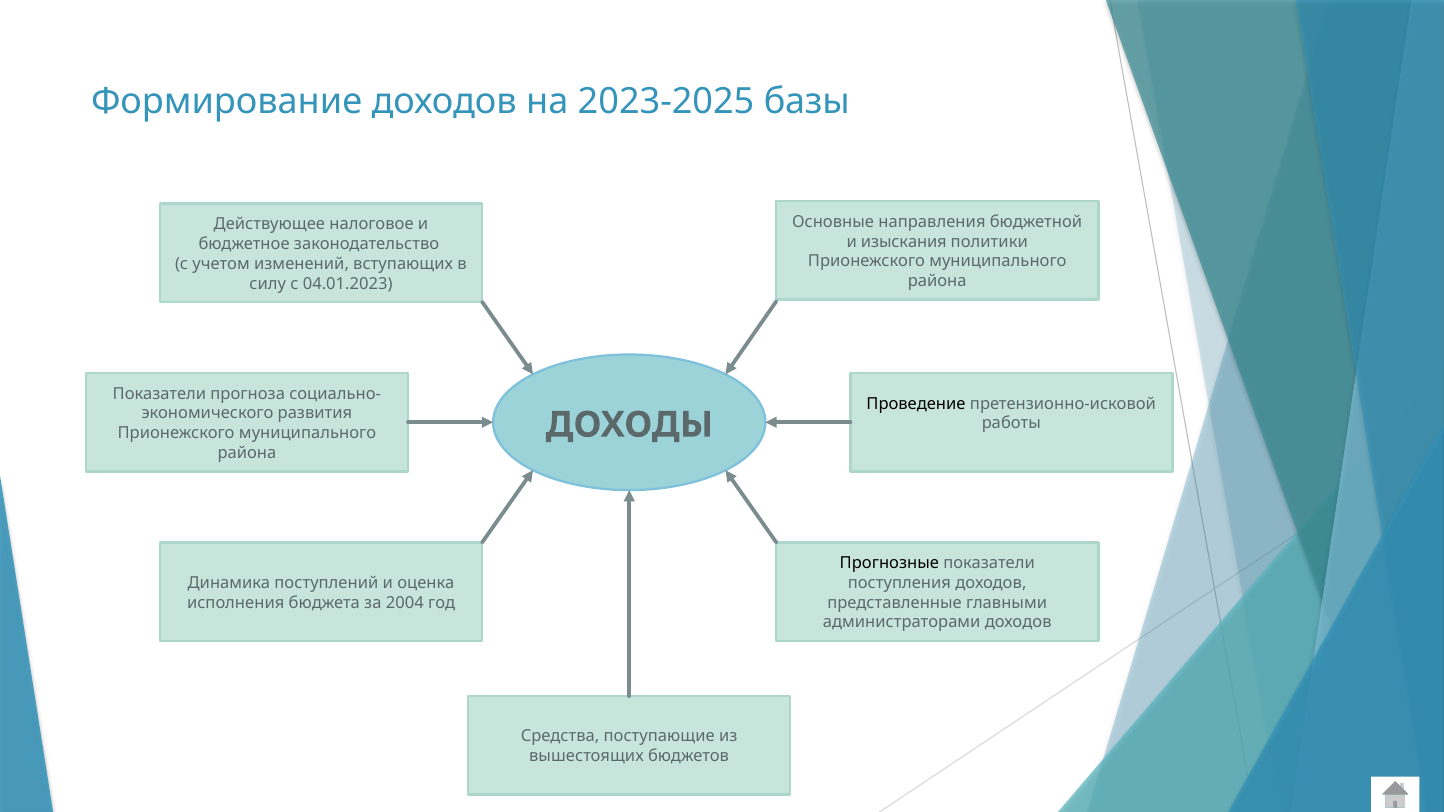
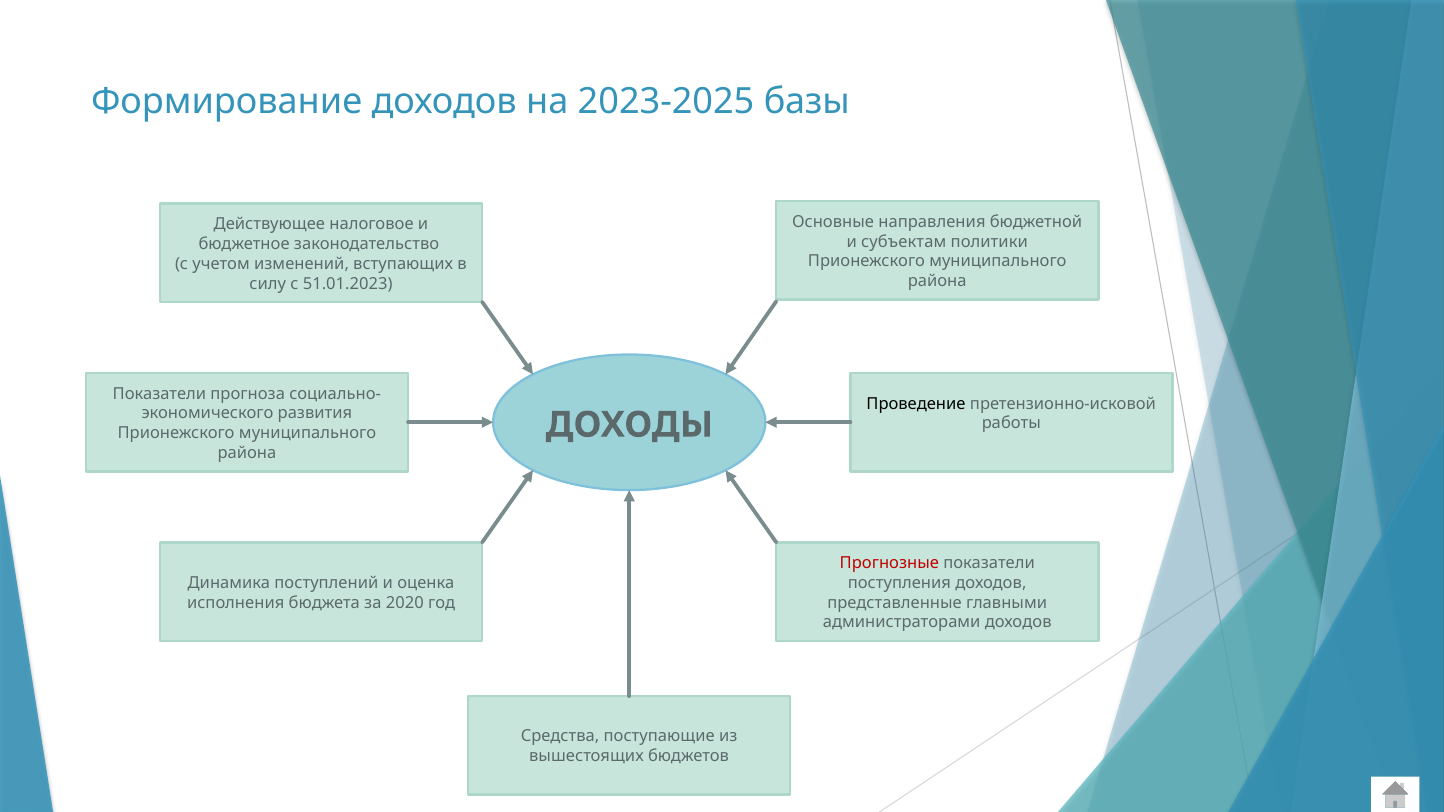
изыскания: изыскания -> субъектам
04.01.2023: 04.01.2023 -> 51.01.2023
Прогнозные colour: black -> red
2004: 2004 -> 2020
